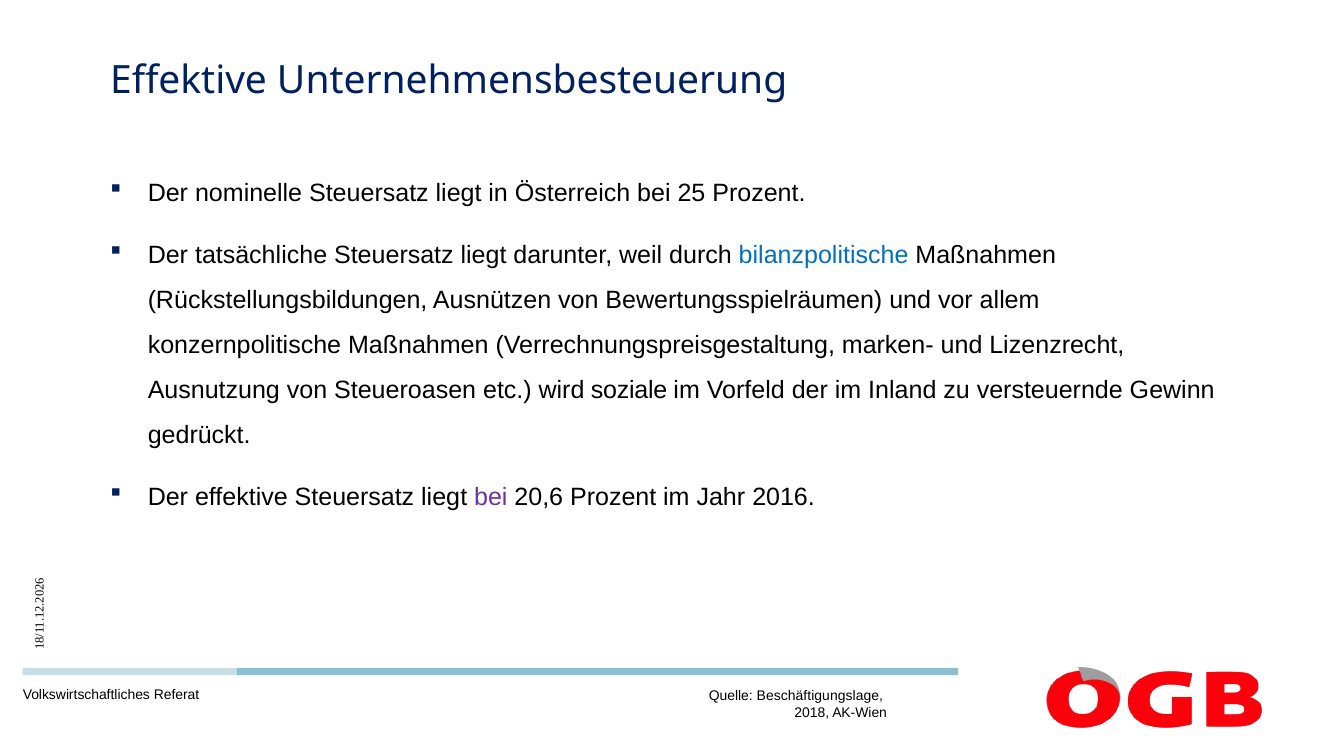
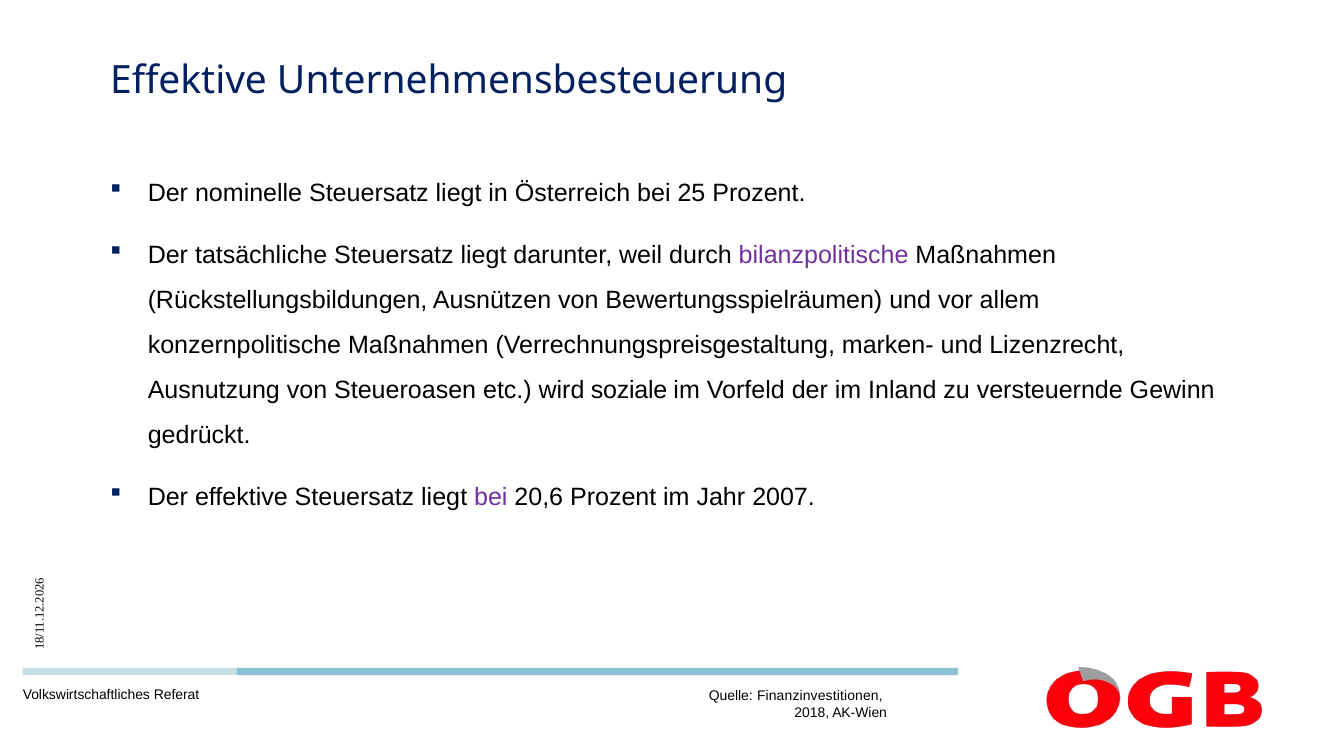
bilanzpolitische colour: blue -> purple
2016: 2016 -> 2007
Beschäftigungslage: Beschäftigungslage -> Finanzinvestitionen
